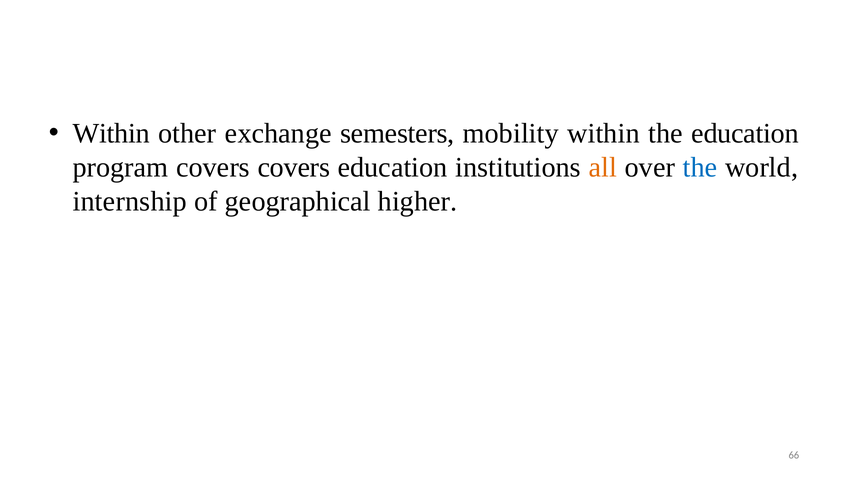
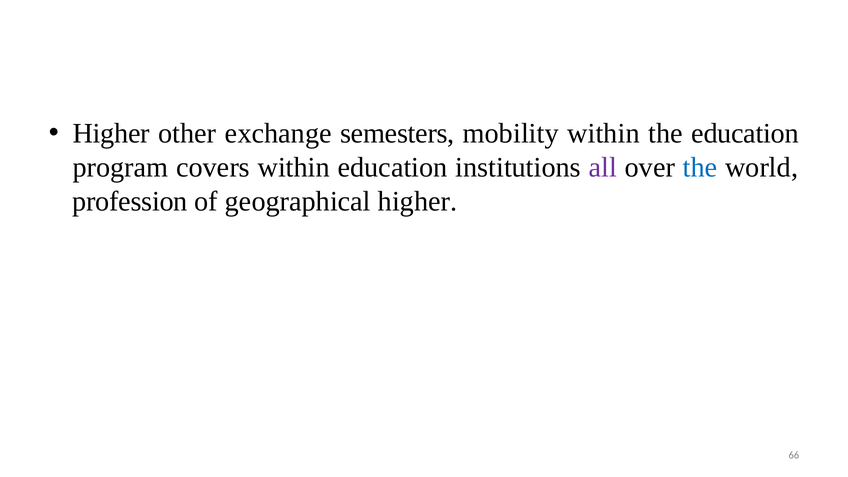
Within at (111, 133): Within -> Higher
covers covers: covers -> within
all colour: orange -> purple
internship: internship -> profession
